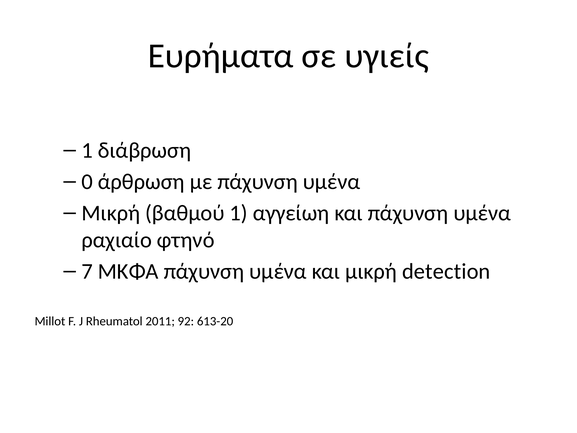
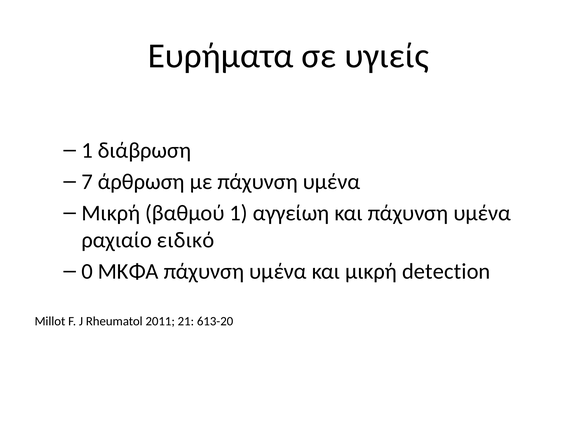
0: 0 -> 7
φτηνό: φτηνό -> ειδικό
7: 7 -> 0
92: 92 -> 21
